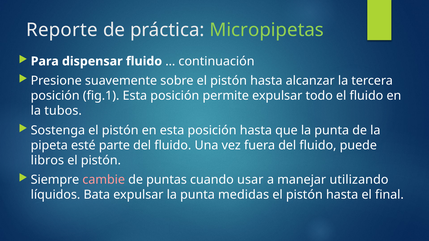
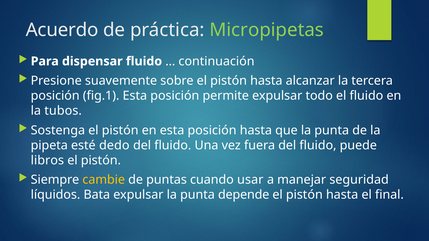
Reporte: Reporte -> Acuerdo
parte: parte -> dedo
cambie colour: pink -> yellow
utilizando: utilizando -> seguridad
medidas: medidas -> depende
